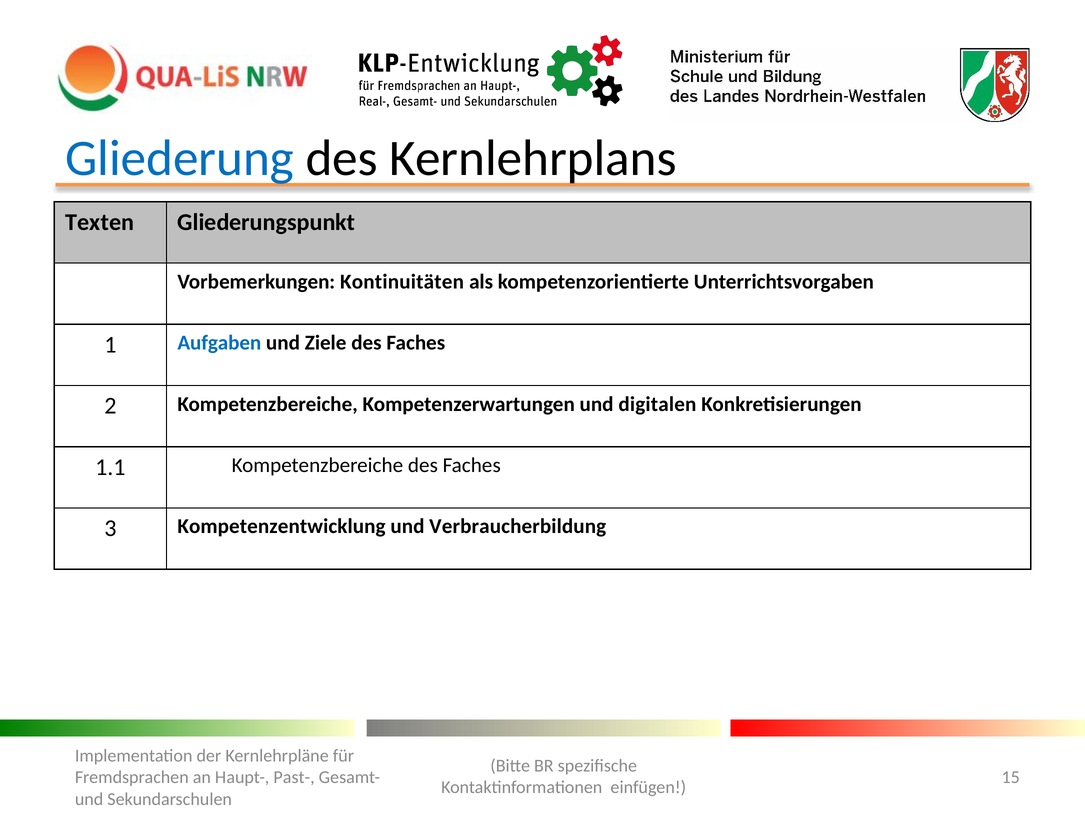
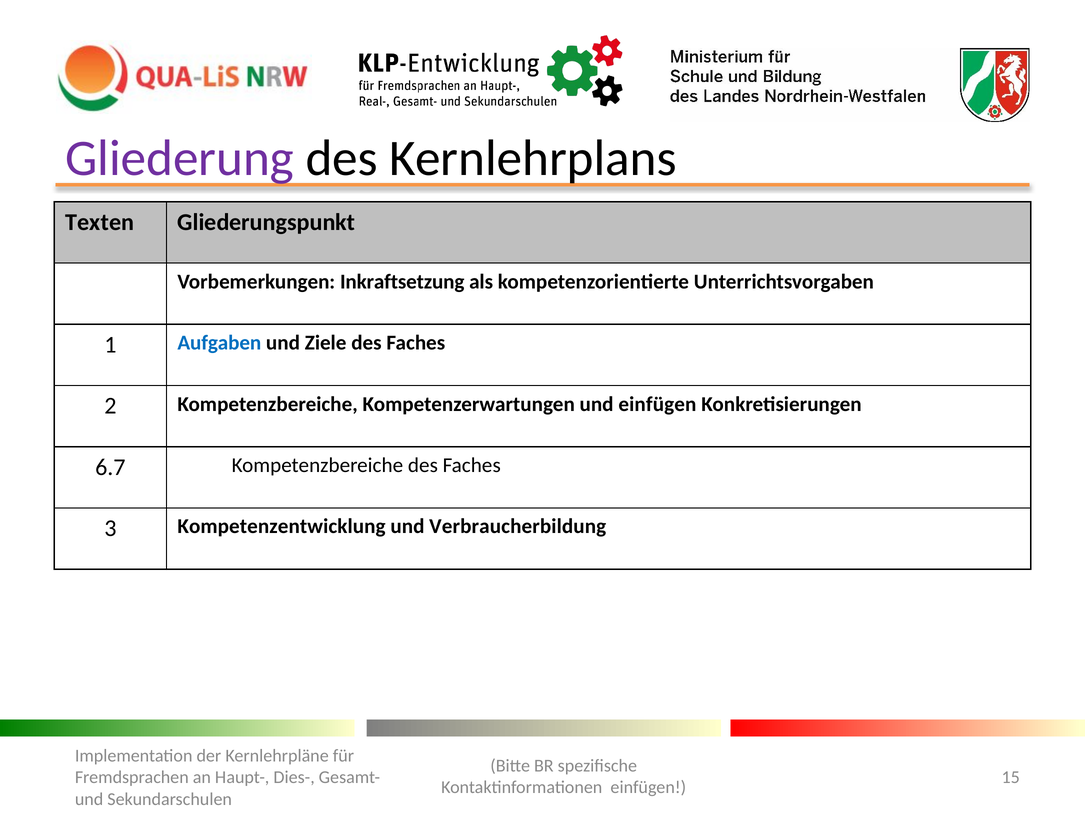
Gliederung colour: blue -> purple
Kontinuitäten: Kontinuitäten -> Inkraftsetzung
und digitalen: digitalen -> einfügen
1.1: 1.1 -> 6.7
Past-: Past- -> Dies-
